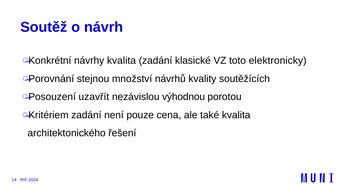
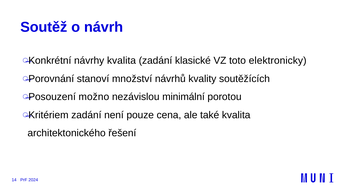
stejnou: stejnou -> stanoví
uzavřít: uzavřít -> možno
výhodnou: výhodnou -> minimální
